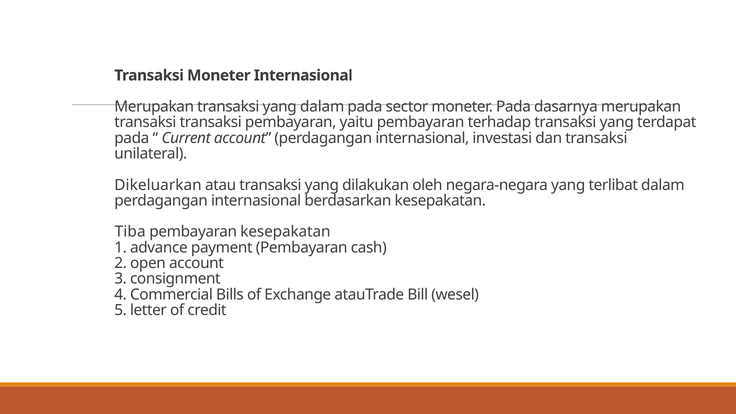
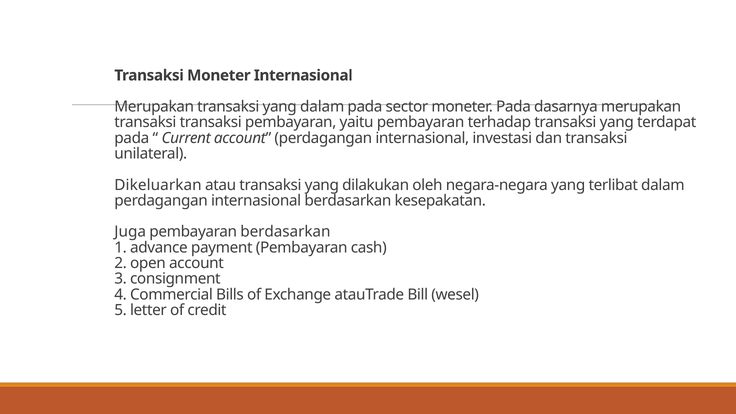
Tiba: Tiba -> Juga
pembayaran kesepakatan: kesepakatan -> berdasarkan
